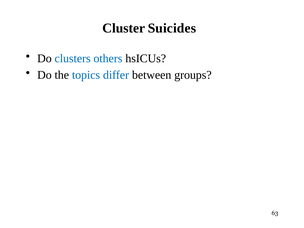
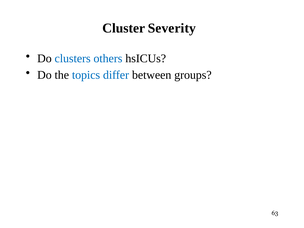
Suicides: Suicides -> Severity
